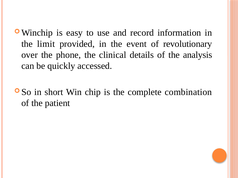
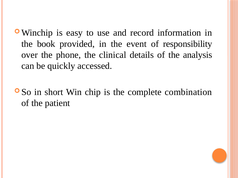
limit: limit -> book
revolutionary: revolutionary -> responsibility
